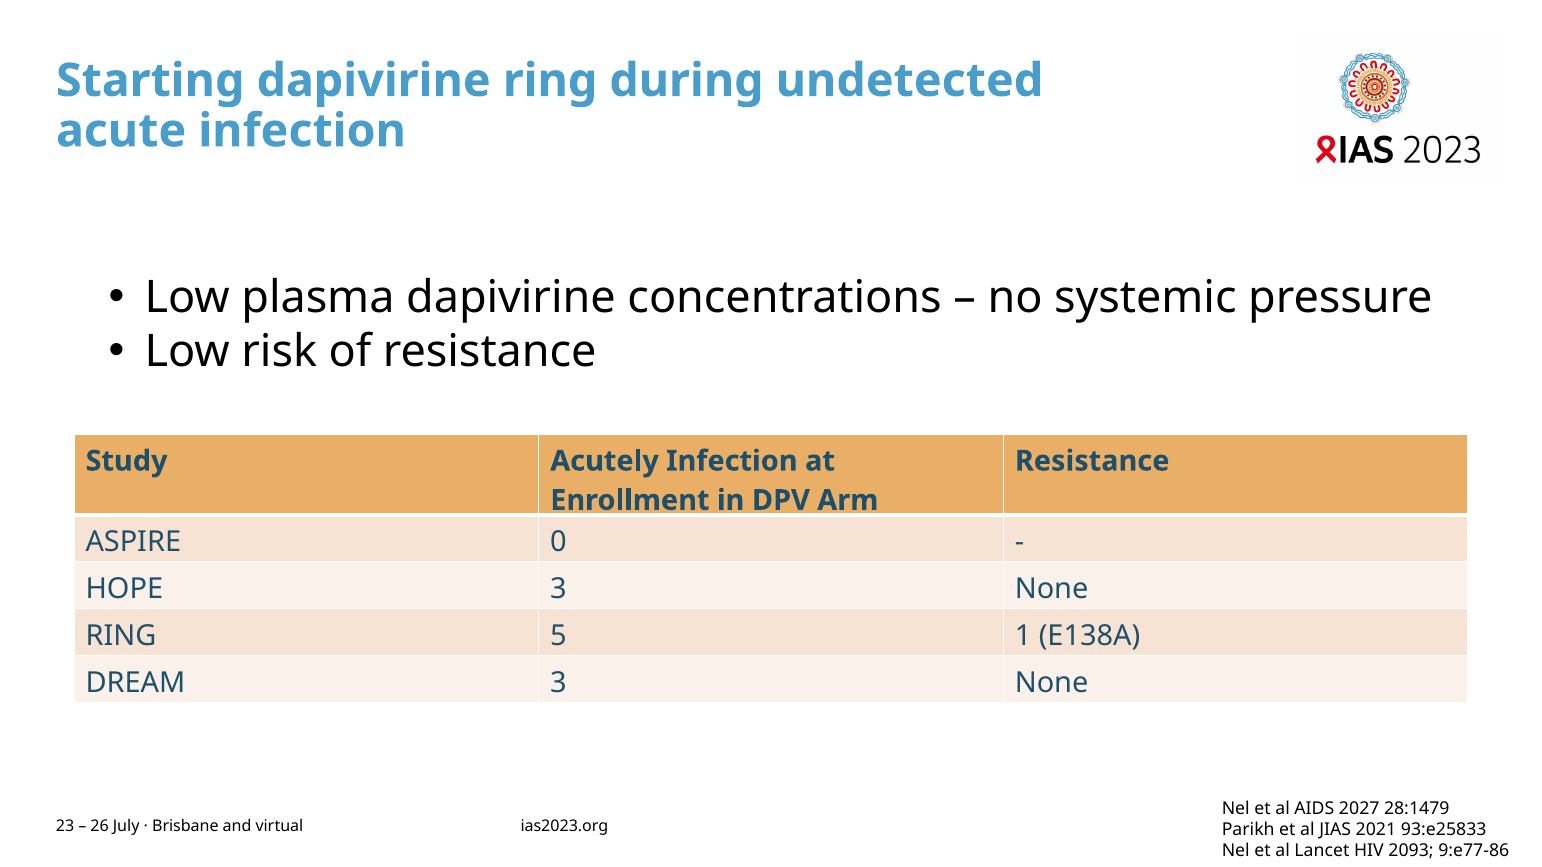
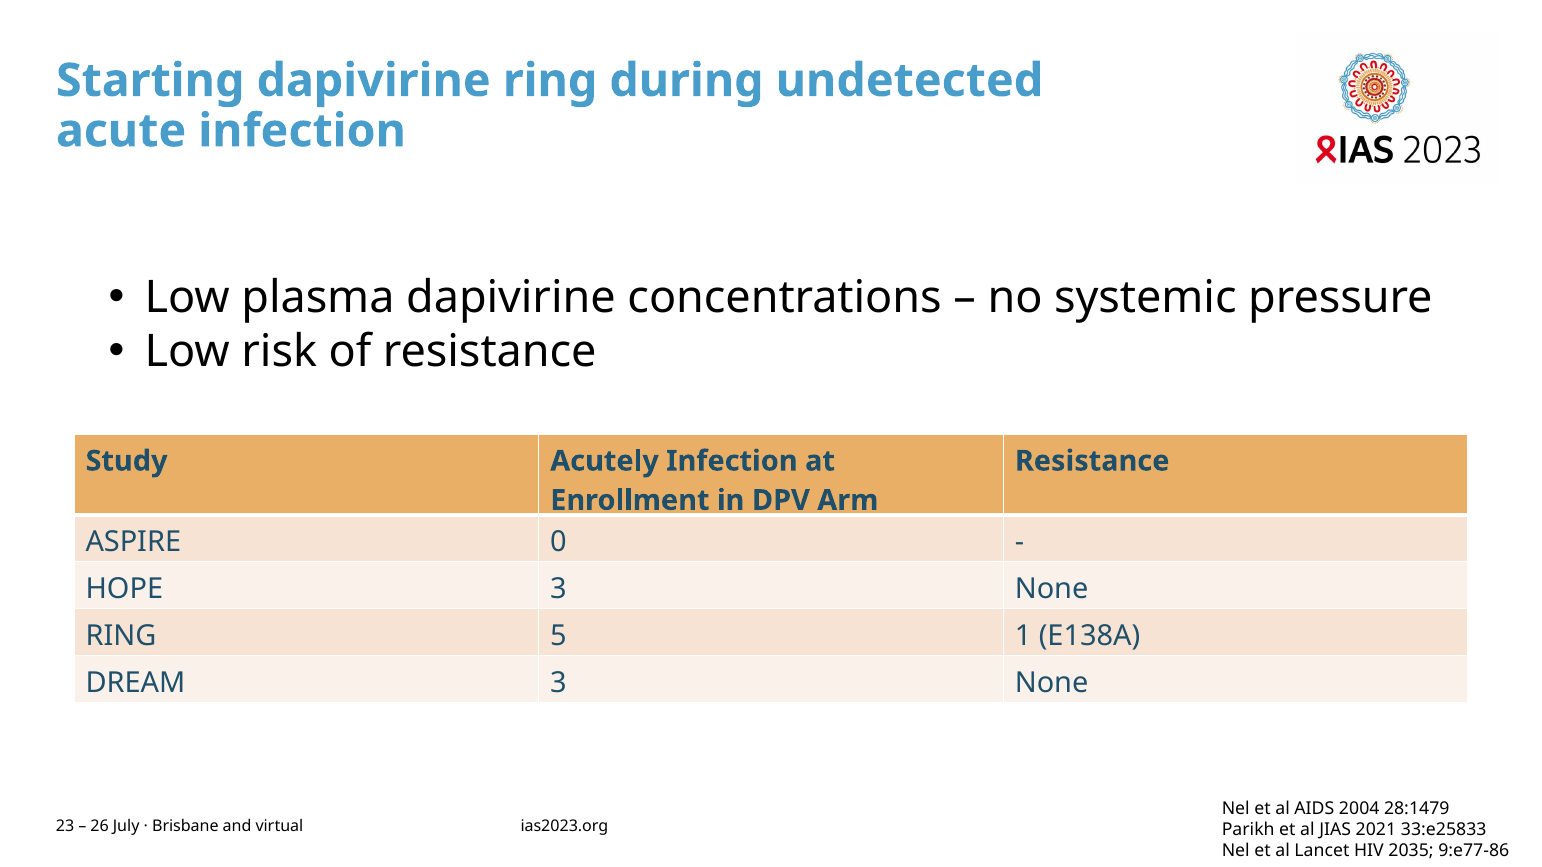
2027: 2027 -> 2004
93:e25833: 93:e25833 -> 33:e25833
2093: 2093 -> 2035
